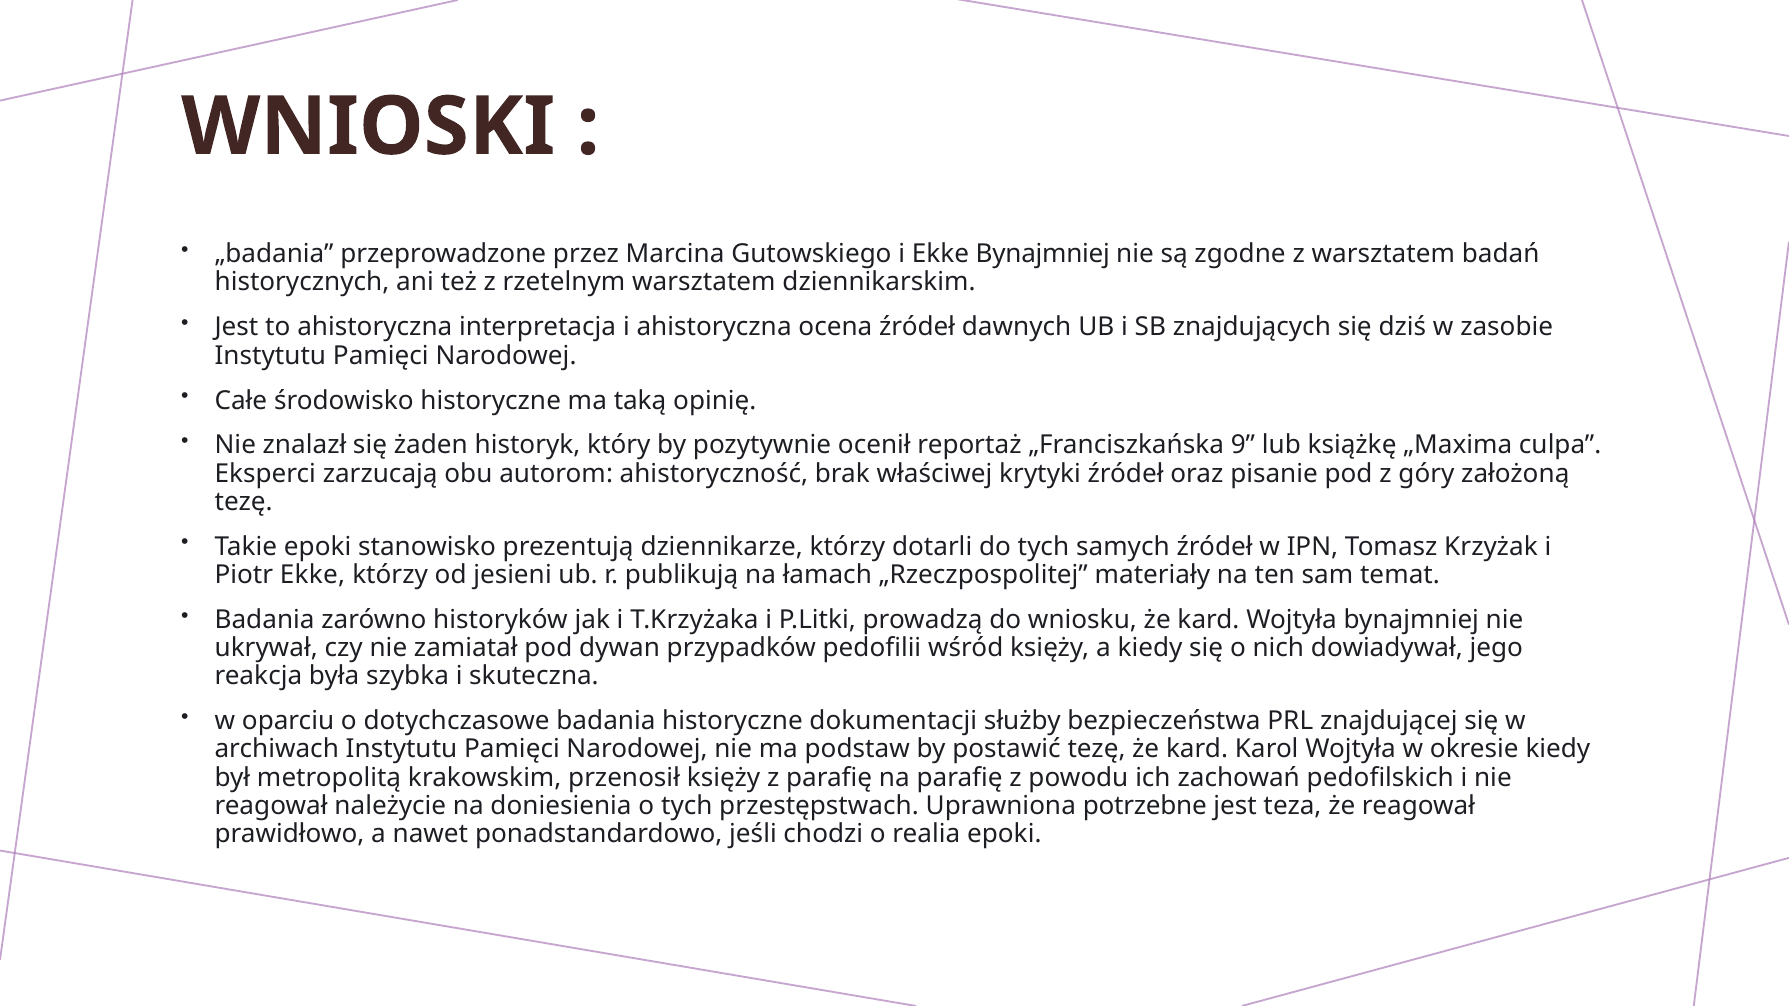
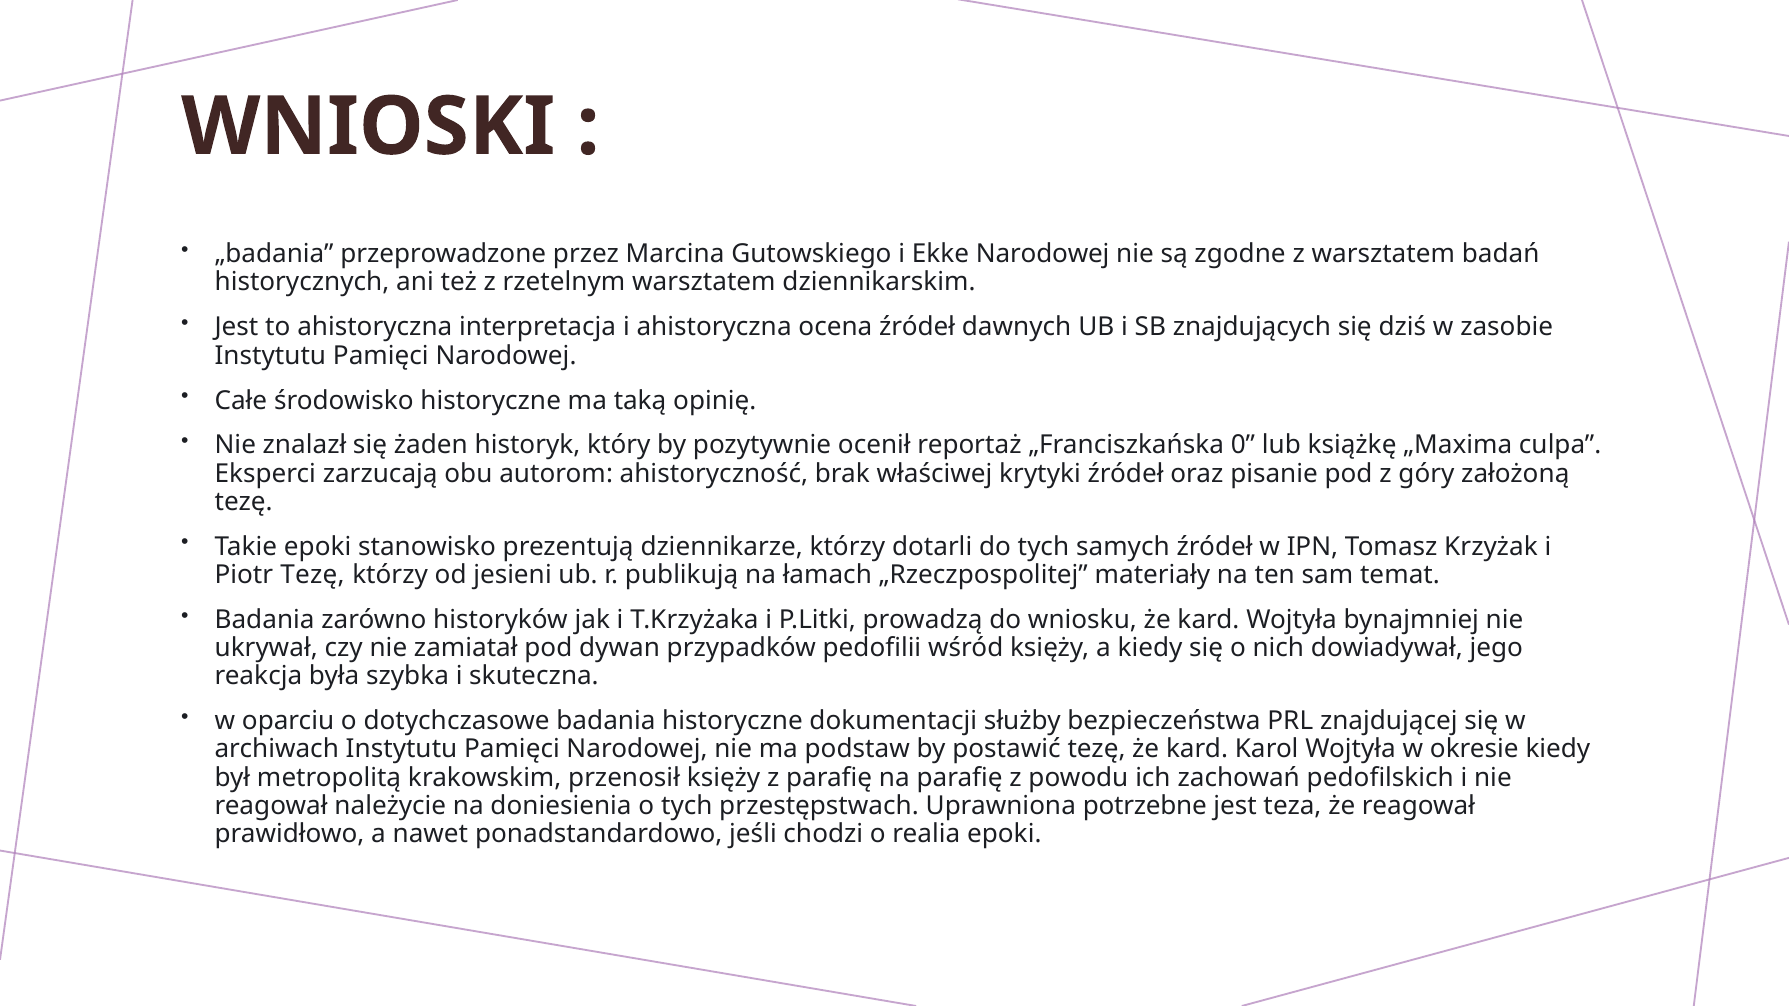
Ekke Bynajmniej: Bynajmniej -> Narodowej
9: 9 -> 0
Piotr Ekke: Ekke -> Tezę
